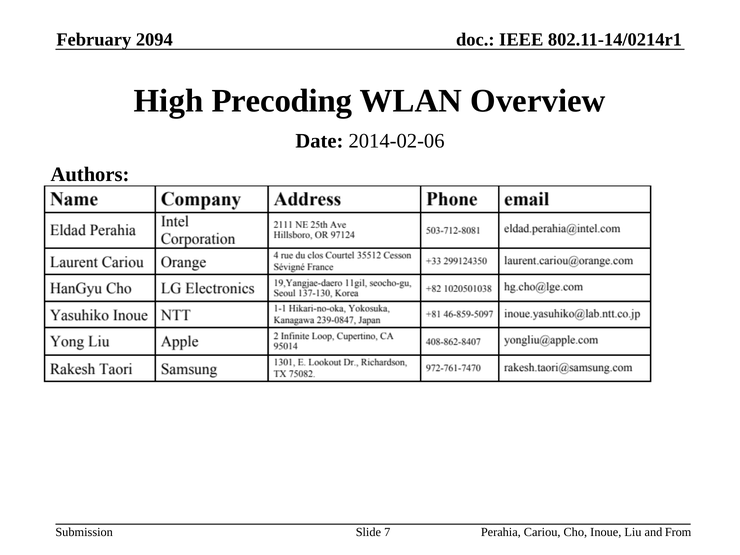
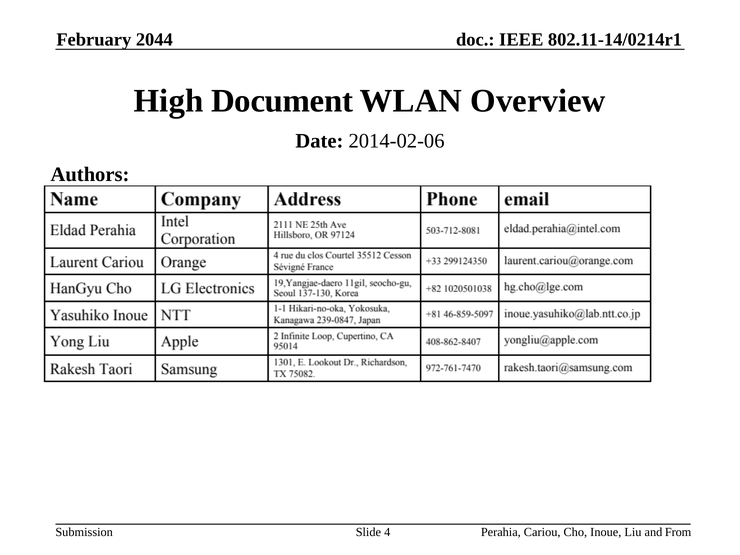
2094: 2094 -> 2044
Precoding: Precoding -> Document
7: 7 -> 4
